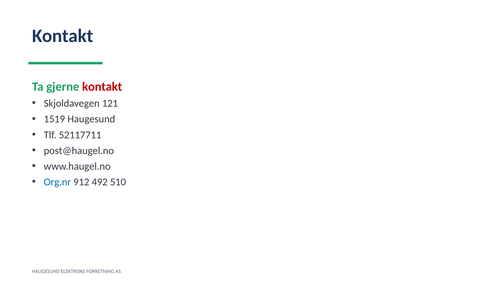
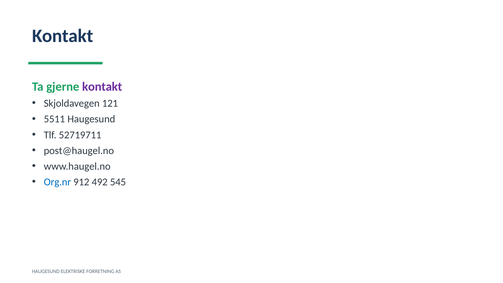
kontakt at (102, 87) colour: red -> purple
1519: 1519 -> 5511
52117711: 52117711 -> 52719711
510: 510 -> 545
